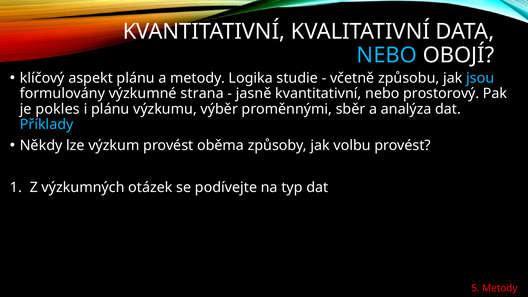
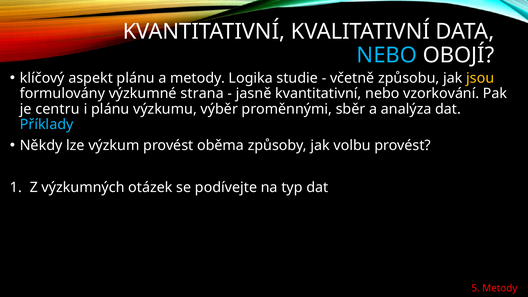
jsou colour: light blue -> yellow
prostorový: prostorový -> vzorkování
pokles: pokles -> centru
